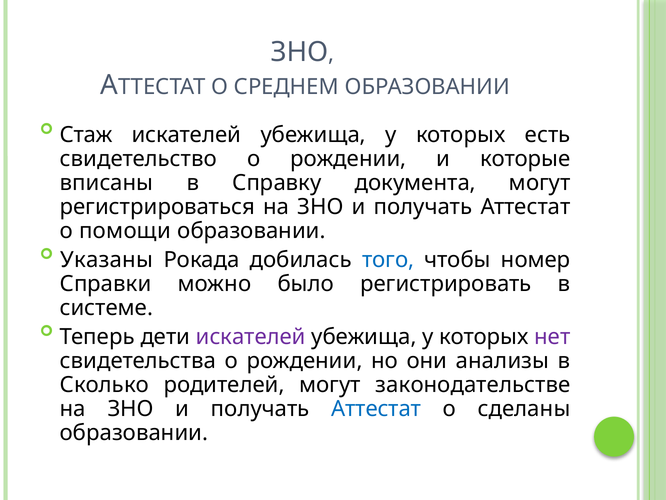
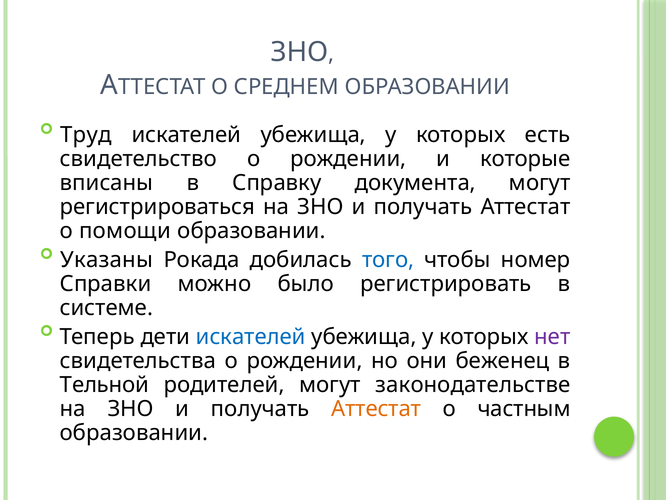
Стаж: Стаж -> Труд
искателей at (251, 336) colour: purple -> blue
анализы: анализы -> беженец
Сколько: Сколько -> Тельной
Аттестат at (376, 408) colour: blue -> orange
сделаны: сделаны -> частным
